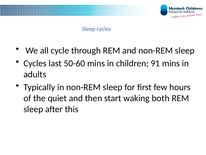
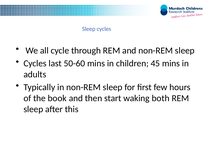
91: 91 -> 45
quiet: quiet -> book
